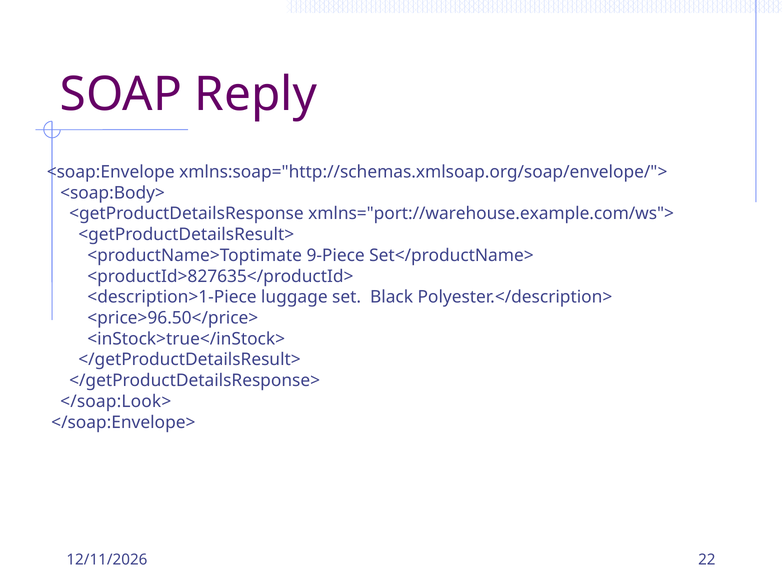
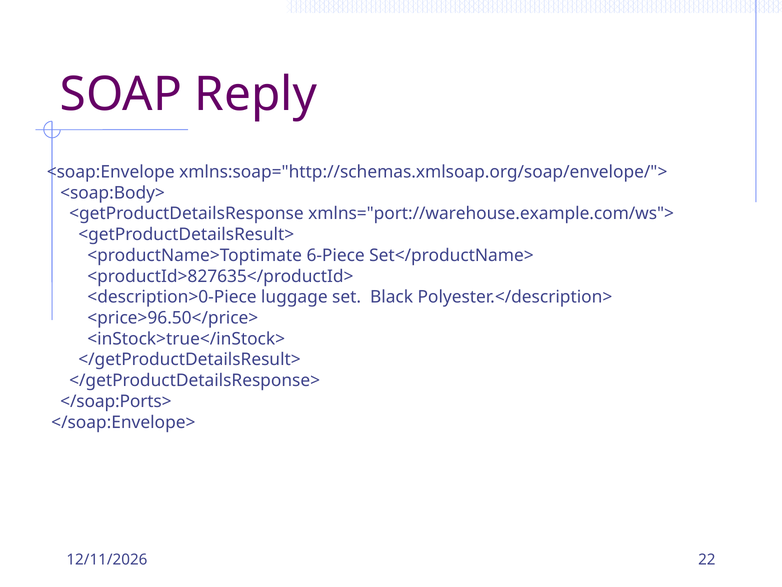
9-Piece: 9-Piece -> 6-Piece
<description>1-Piece: <description>1-Piece -> <description>0-Piece
</soap:Look>: </soap:Look> -> </soap:Ports>
